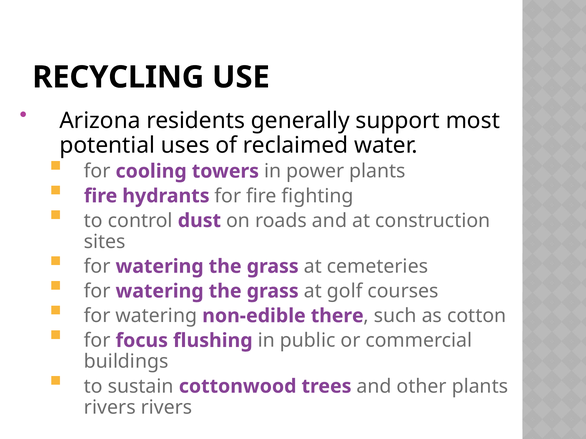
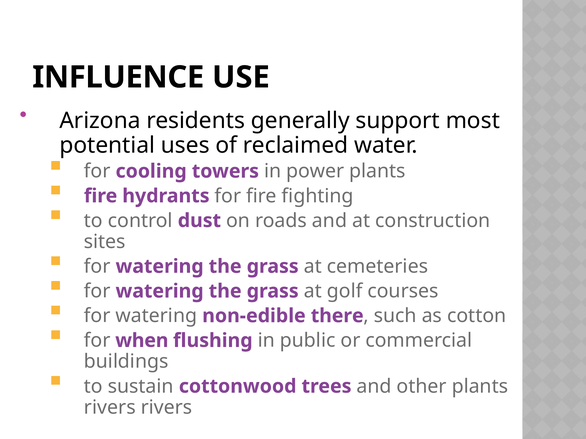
RECYCLING: RECYCLING -> INFLUENCE
focus: focus -> when
